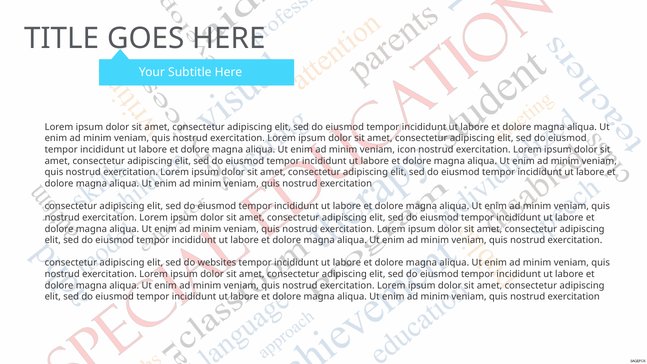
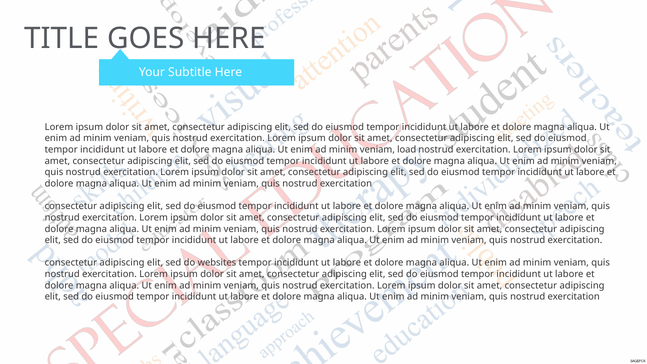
icon: icon -> load
